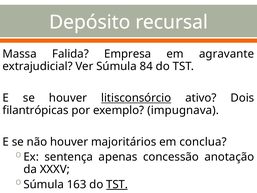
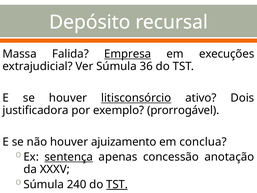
Empresa underline: none -> present
agravante: agravante -> execuções
84: 84 -> 36
filantrópicas: filantrópicas -> justificadora
impugnava: impugnava -> prorrogável
majoritários: majoritários -> ajuizamento
sentença underline: none -> present
163: 163 -> 240
